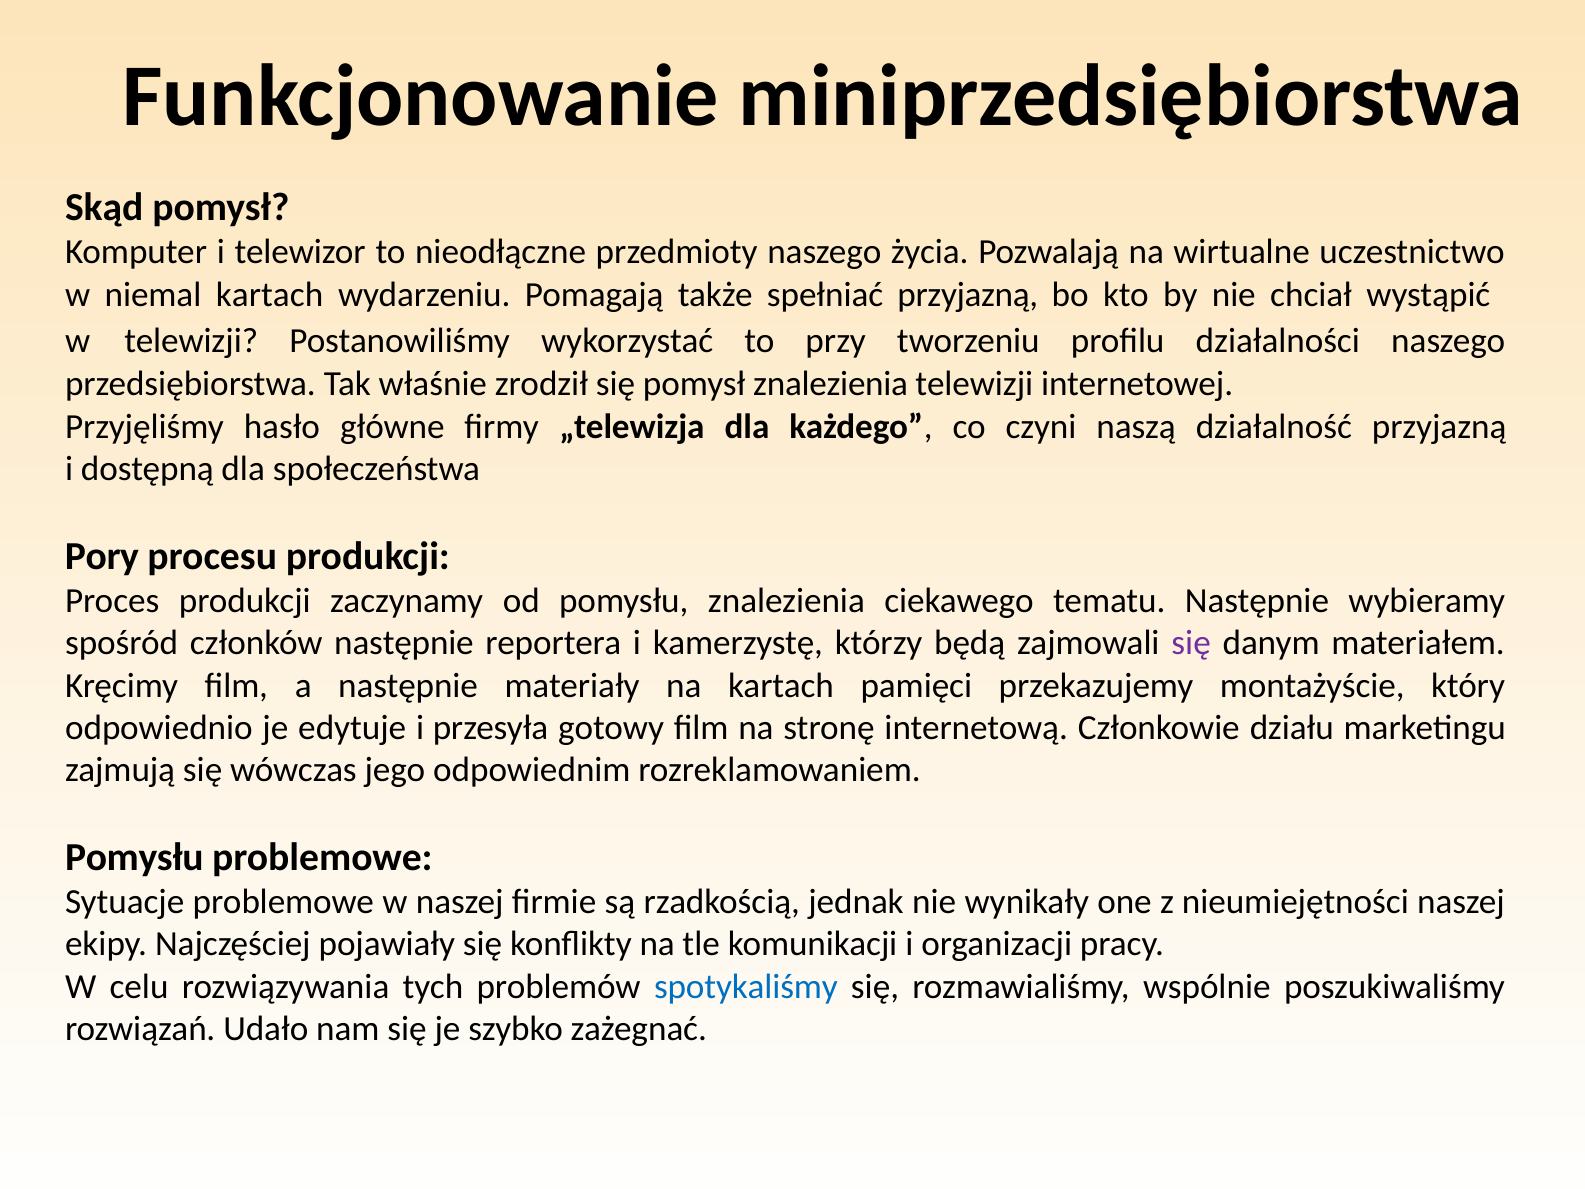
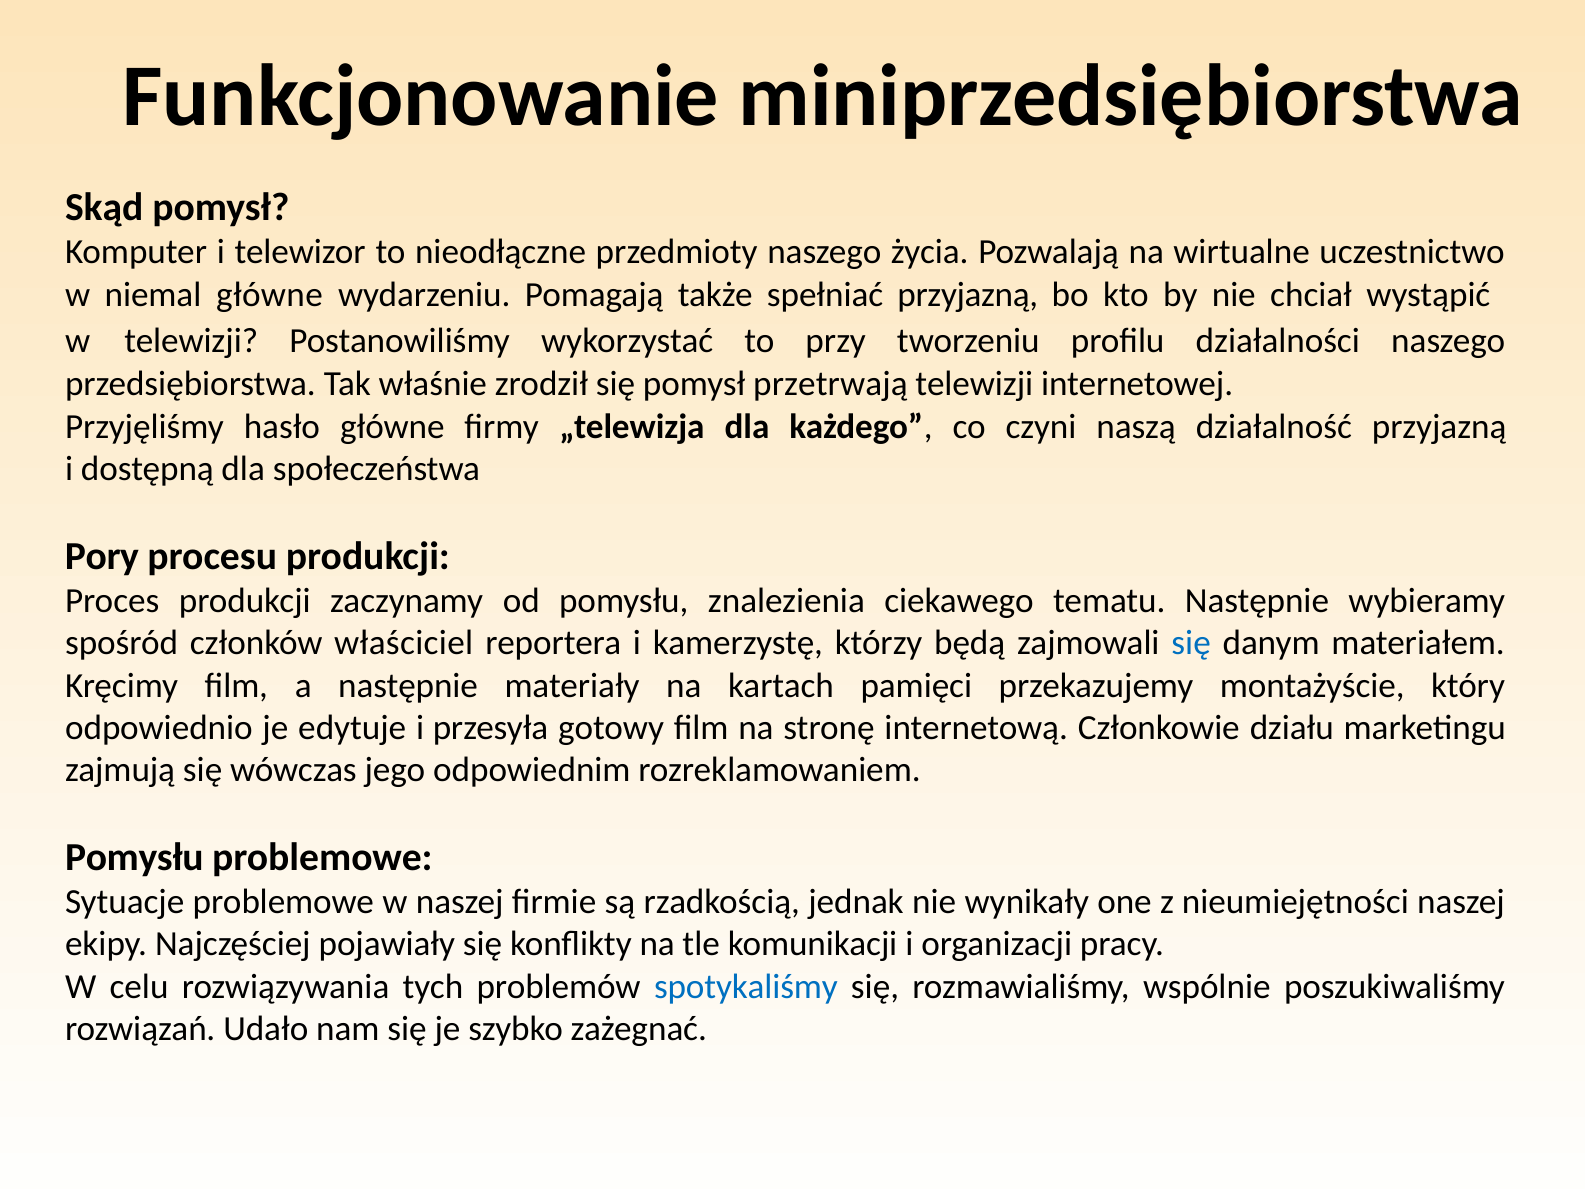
niemal kartach: kartach -> główne
pomysł znalezienia: znalezienia -> przetrwają
członków następnie: następnie -> właściciel
się at (1191, 643) colour: purple -> blue
